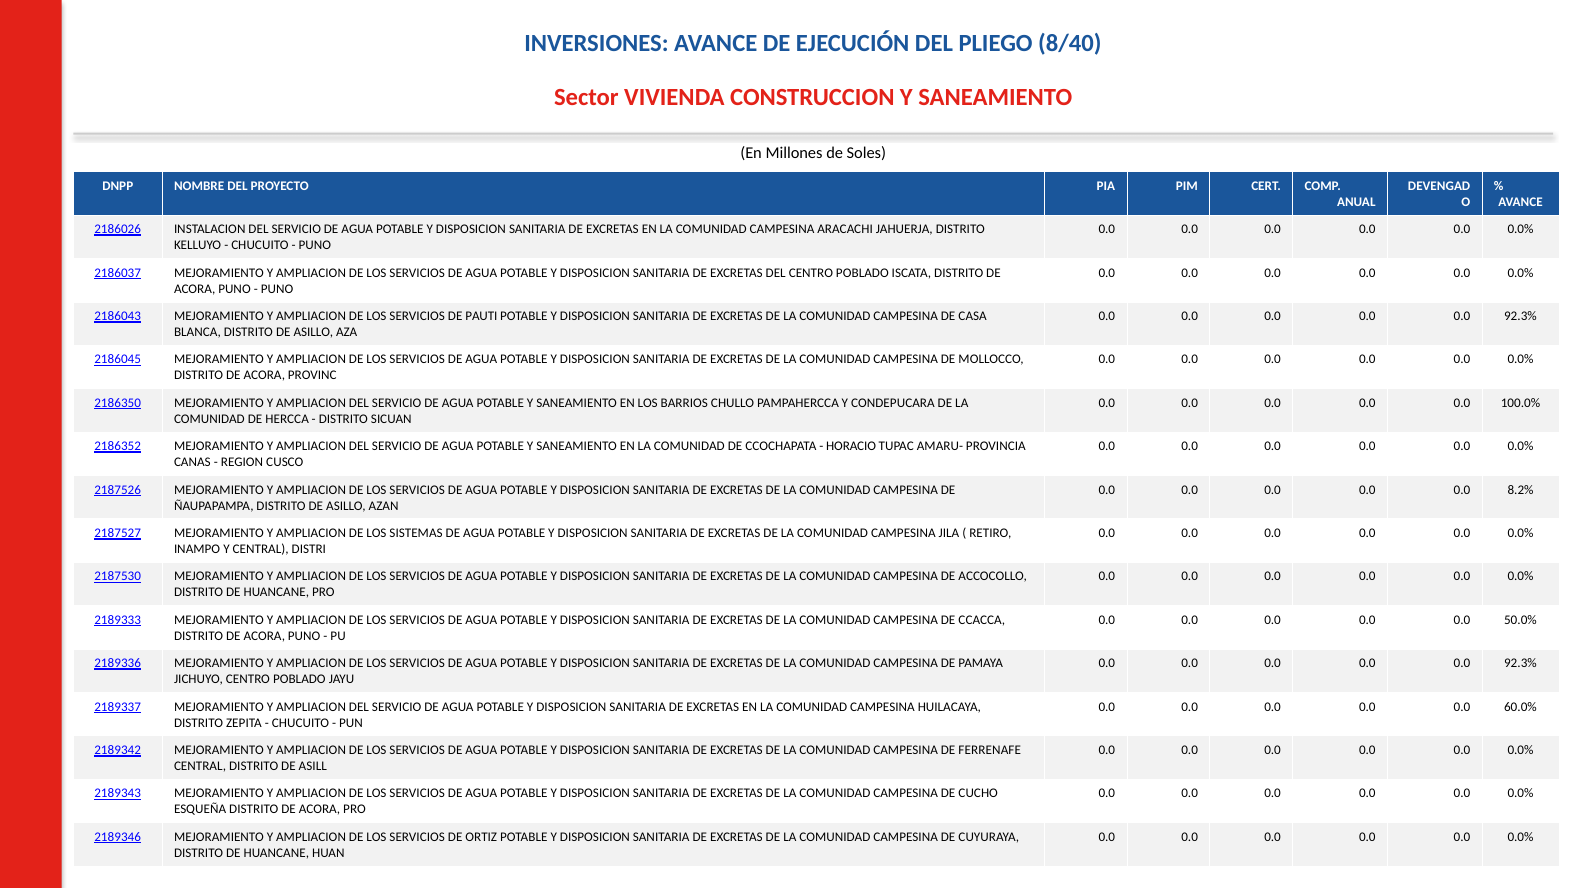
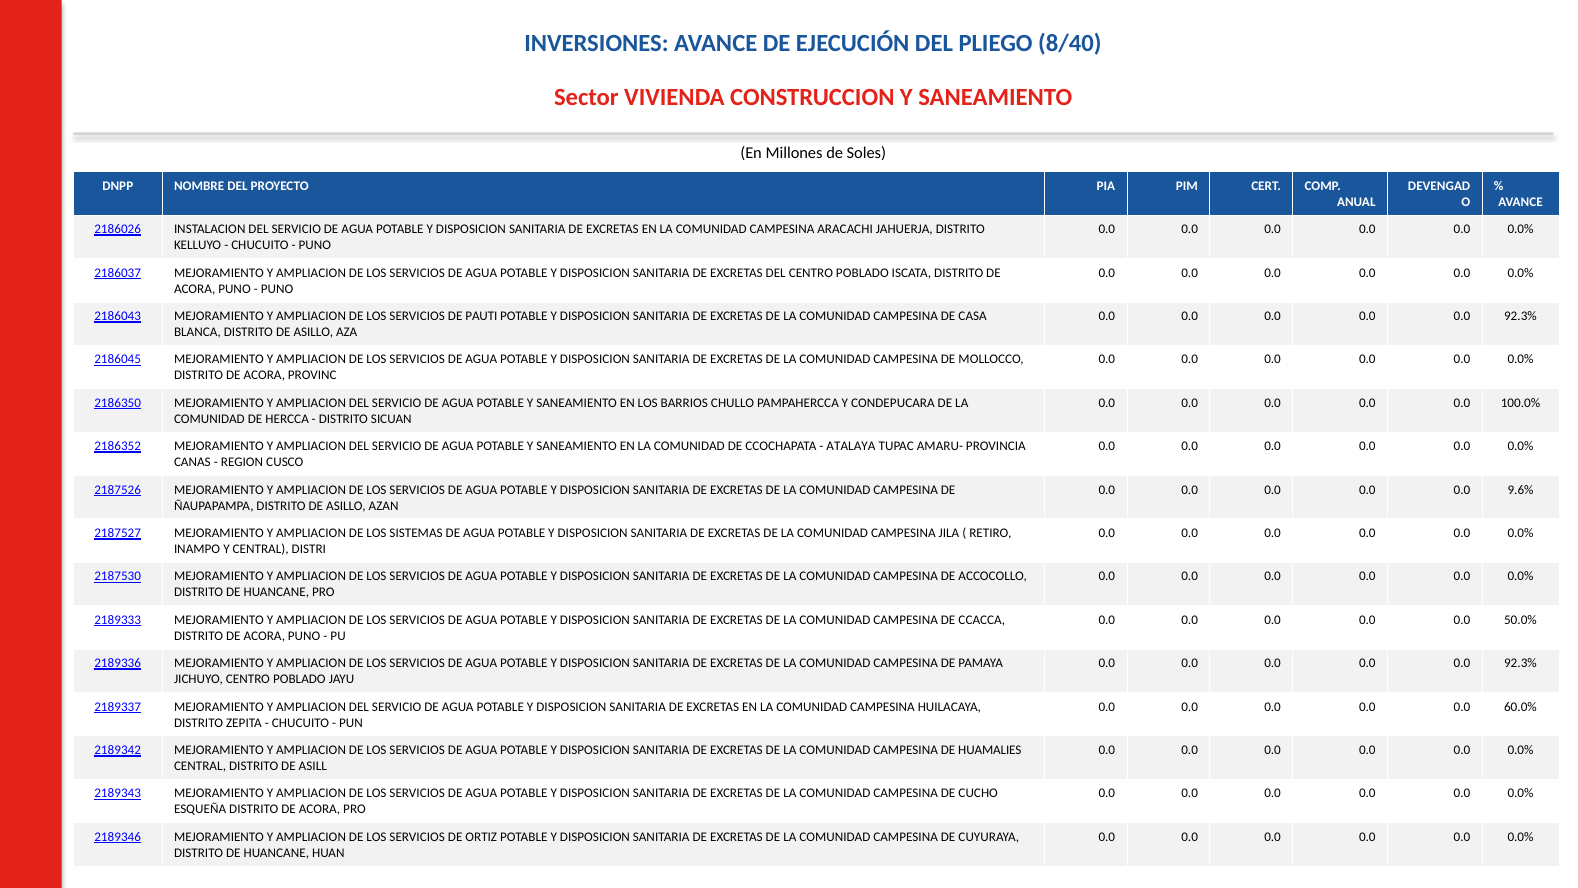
HORACIO: HORACIO -> ATALAYA
8.2%: 8.2% -> 9.6%
FERRENAFE: FERRENAFE -> HUAMALIES
